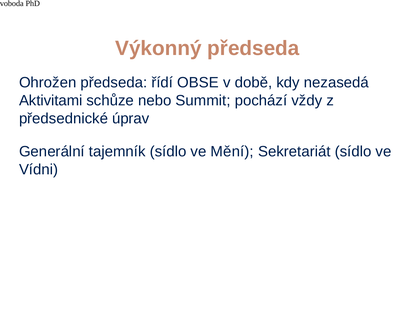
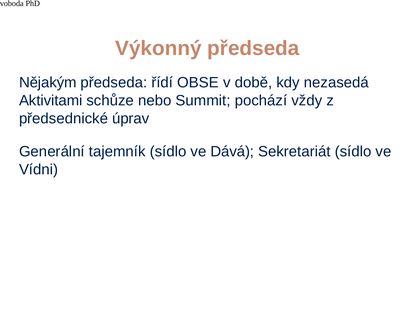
Ohrožen: Ohrožen -> Nějakým
Mění: Mění -> Dává
